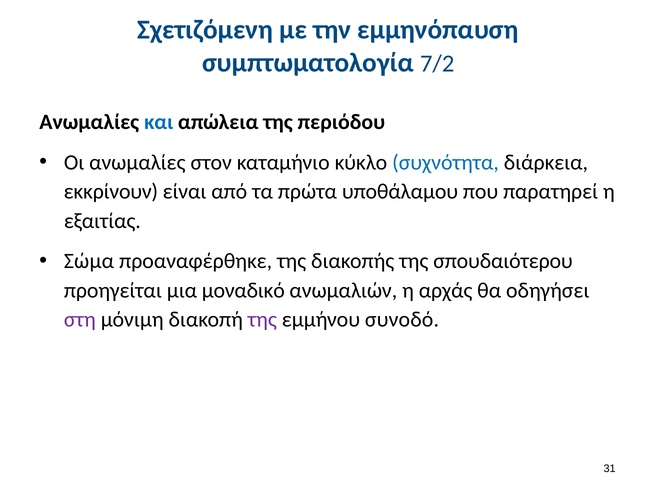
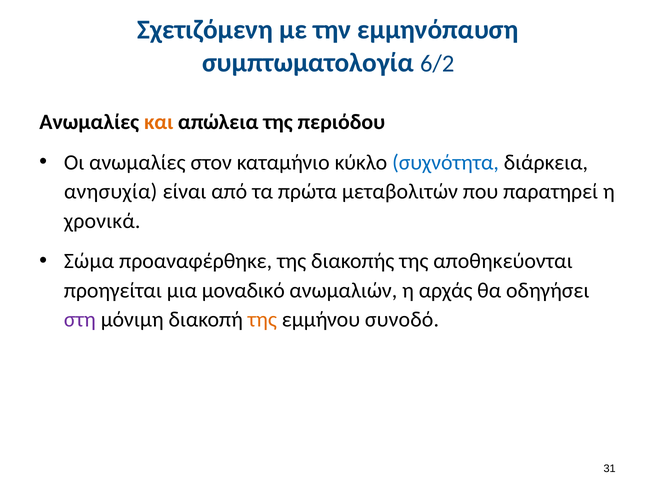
7/2: 7/2 -> 6/2
και colour: blue -> orange
εκκρίνουν: εκκρίνουν -> ανησυχία
υποθάλαμου: υποθάλαμου -> μεταβολιτών
εξαιτίας: εξαιτίας -> χρονικά
σπουδαιότερου: σπουδαιότερου -> αποθηκεύονται
της at (262, 320) colour: purple -> orange
